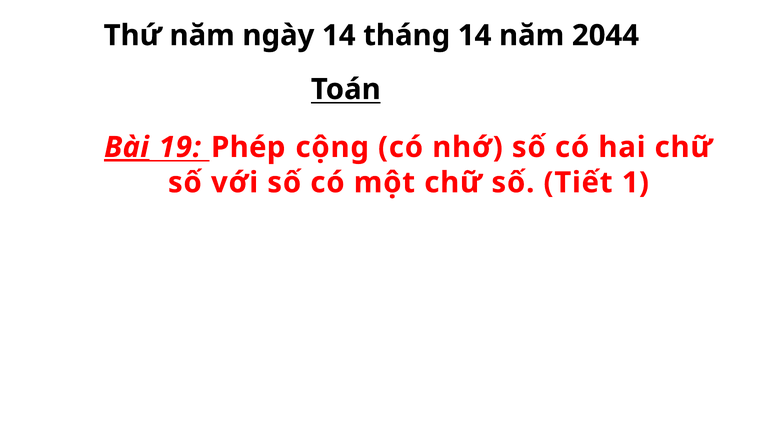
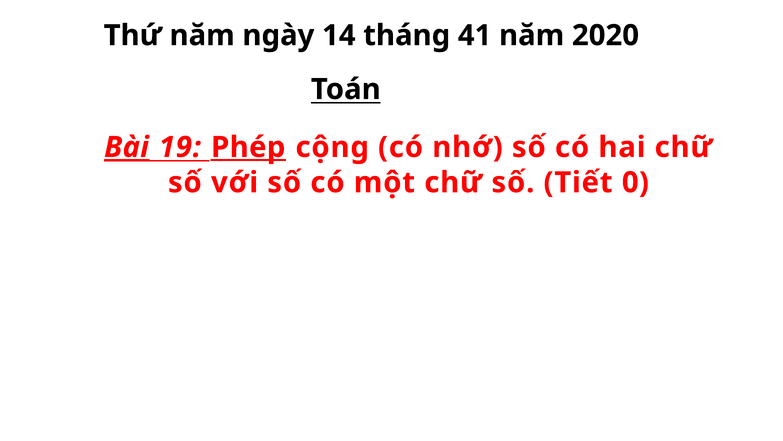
tháng 14: 14 -> 41
2044: 2044 -> 2020
Phép underline: none -> present
1: 1 -> 0
